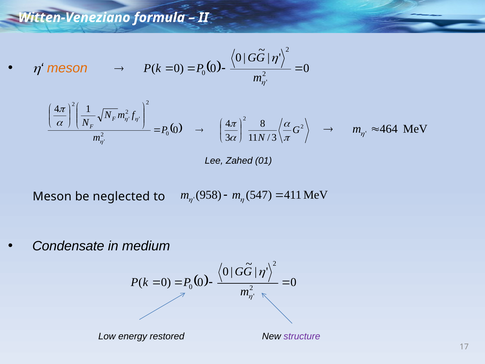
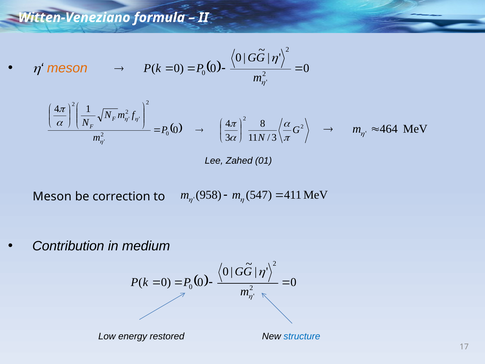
neglected: neglected -> correction
Condensate: Condensate -> Contribution
structure colour: purple -> blue
